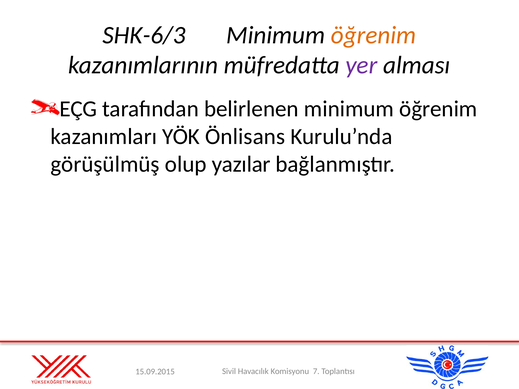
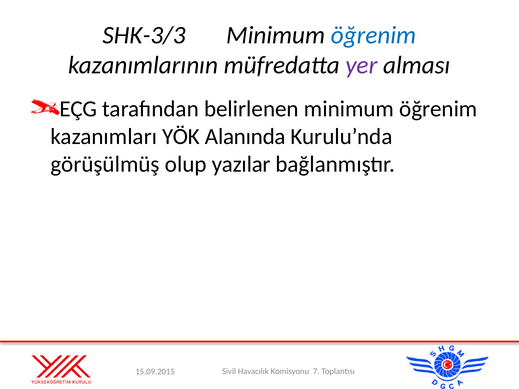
SHK-6/3: SHK-6/3 -> SHK-3/3
öğrenim at (373, 35) colour: orange -> blue
Önlisans: Önlisans -> Alanında
